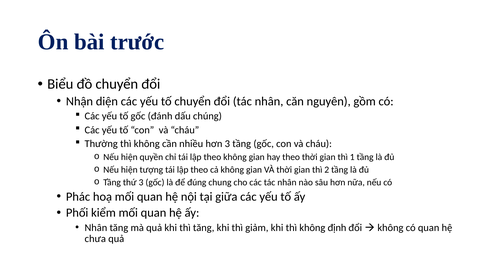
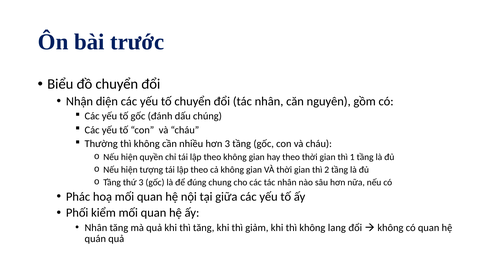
định: định -> lang
chưa: chưa -> quán
